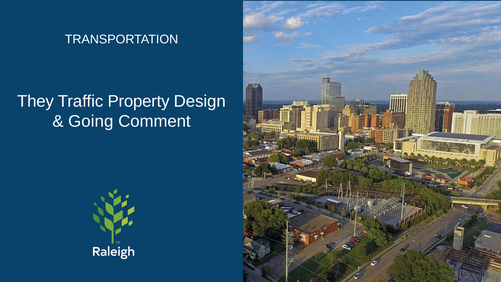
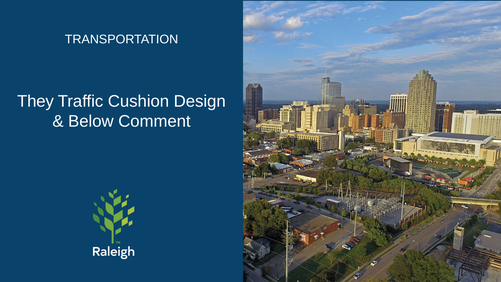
Property: Property -> Cushion
Going: Going -> Below
